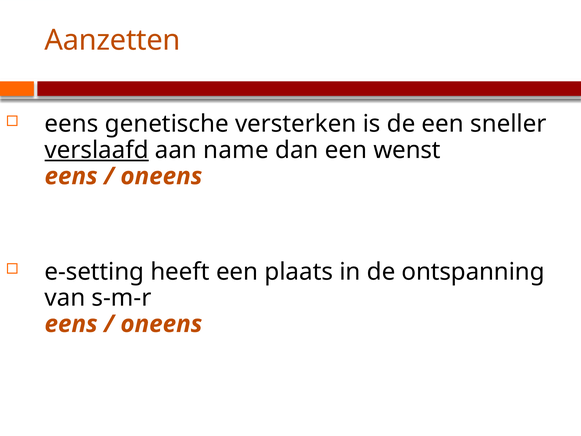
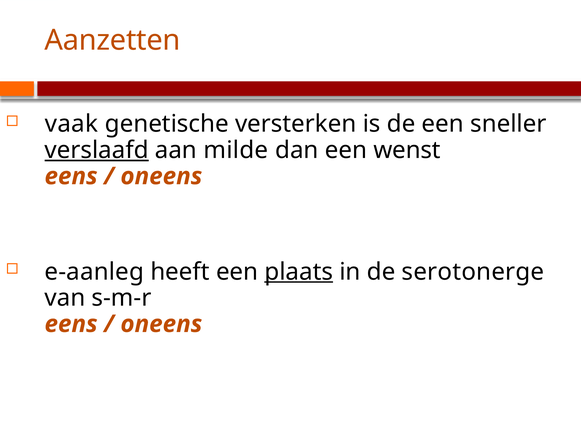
eens at (72, 124): eens -> vaak
name: name -> milde
e-setting: e-setting -> e-aanleg
plaats underline: none -> present
ontspanning: ontspanning -> serotonerge
